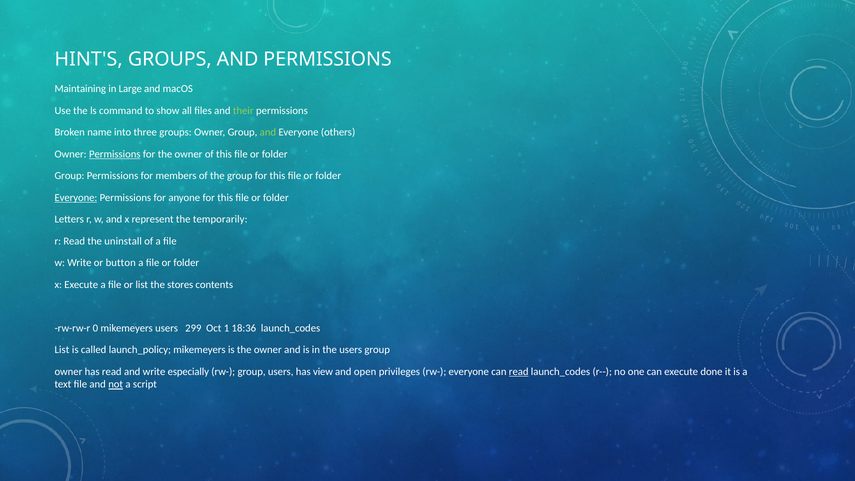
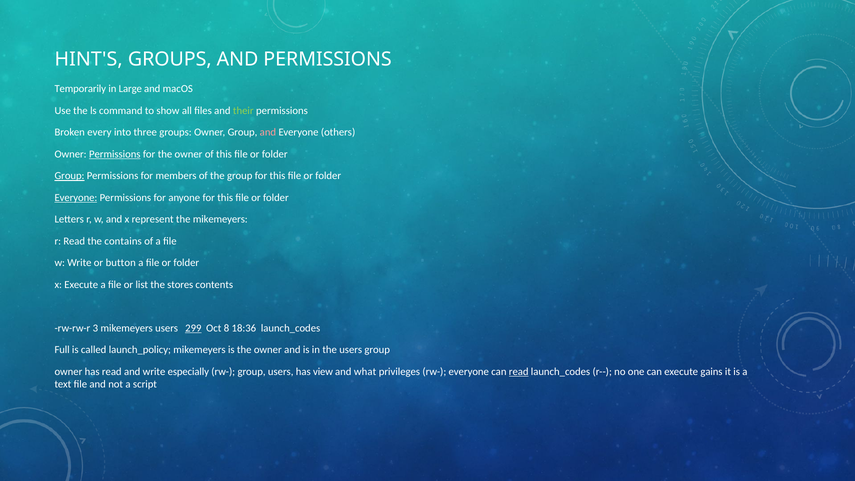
Maintaining: Maintaining -> Temporarily
name: name -> every
and at (268, 132) colour: light green -> pink
Group at (69, 176) underline: none -> present
the temporarily: temporarily -> mikemeyers
uninstall: uninstall -> contains
0: 0 -> 3
299 underline: none -> present
1: 1 -> 8
List at (62, 350): List -> Full
open: open -> what
done: done -> gains
not underline: present -> none
